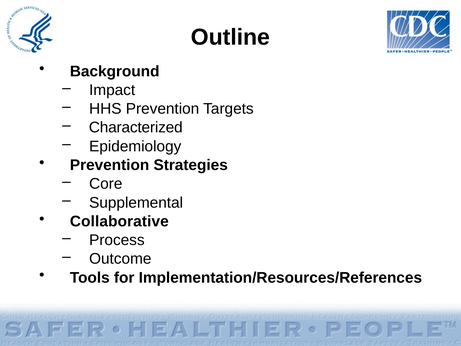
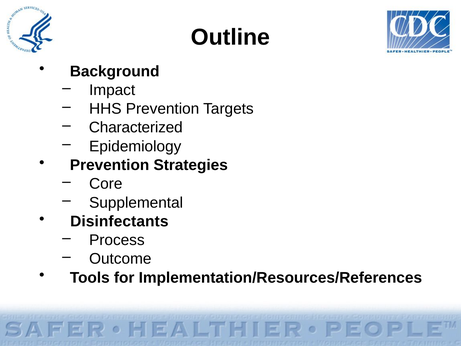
Collaborative: Collaborative -> Disinfectants
